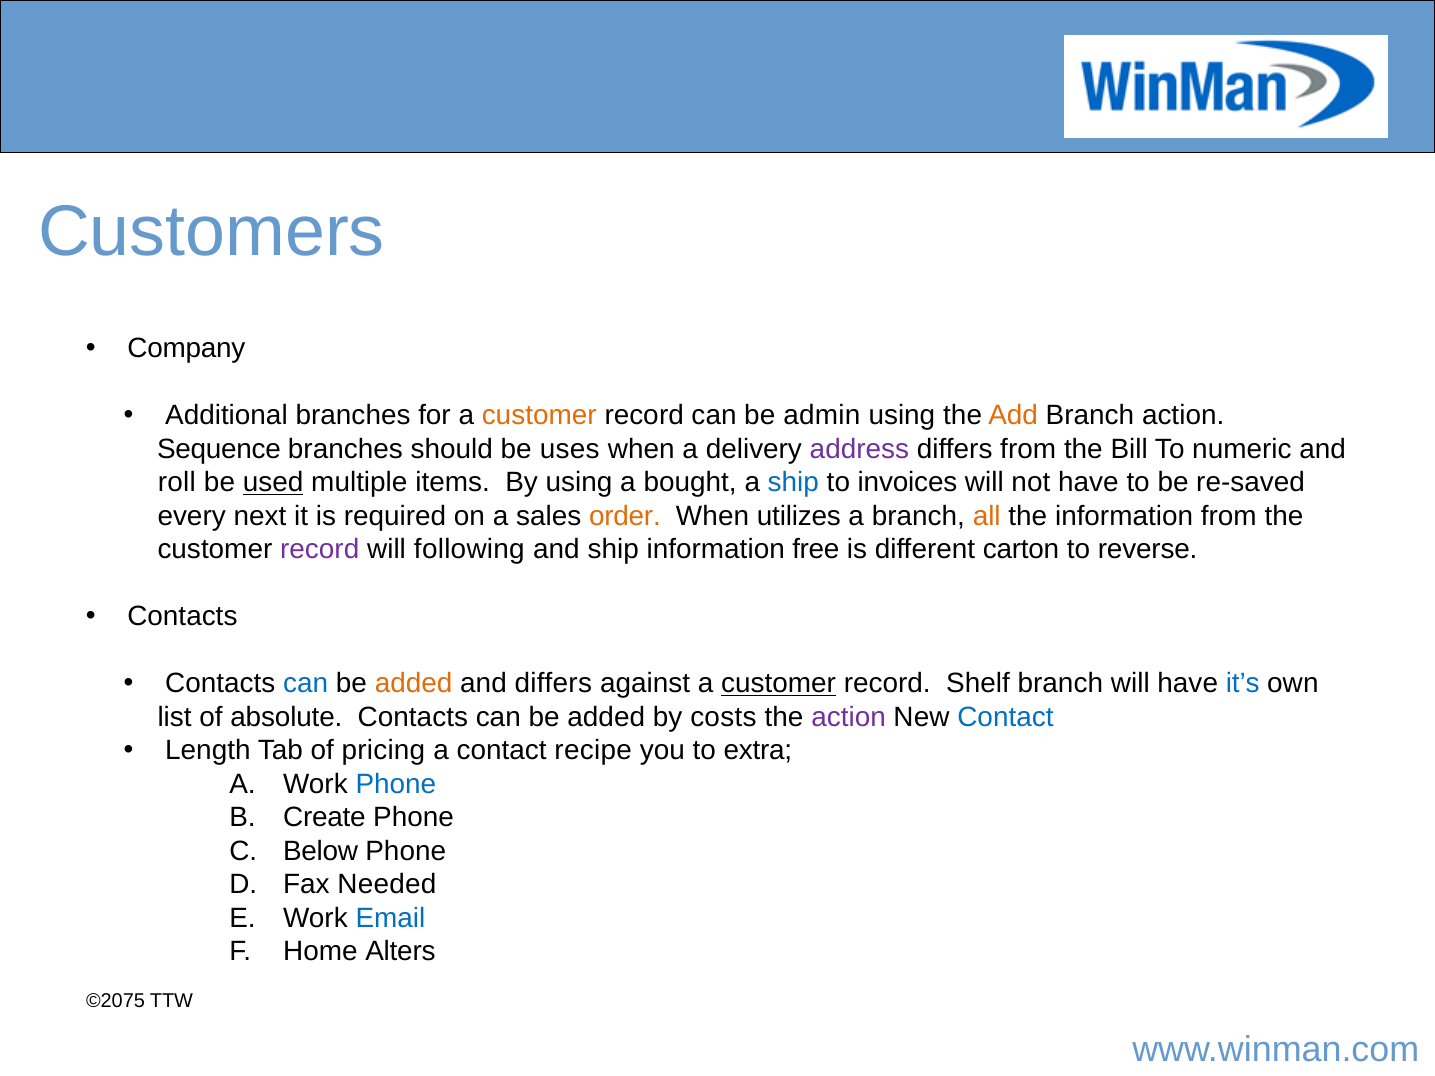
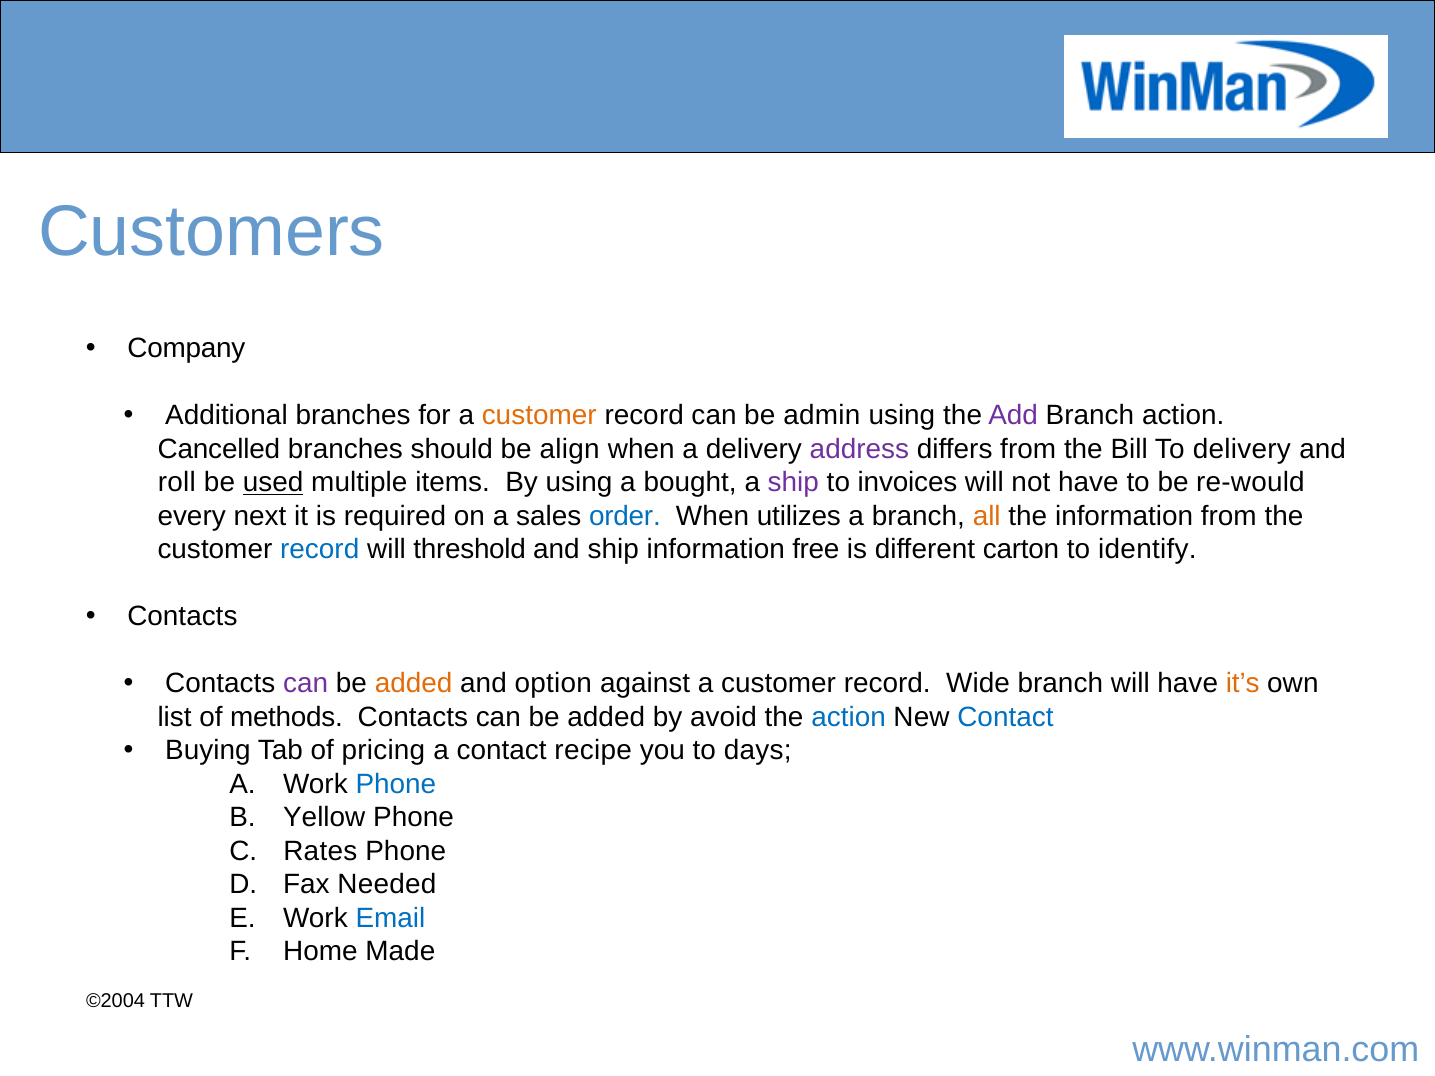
Add colour: orange -> purple
Sequence: Sequence -> Cancelled
uses: uses -> align
To numeric: numeric -> delivery
ship at (793, 483) colour: blue -> purple
re-saved: re-saved -> re-would
order colour: orange -> blue
record at (320, 550) colour: purple -> blue
following: following -> threshold
reverse: reverse -> identify
can at (306, 684) colour: blue -> purple
and differs: differs -> option
customer at (779, 684) underline: present -> none
Shelf: Shelf -> Wide
it’s colour: blue -> orange
absolute: absolute -> methods
costs: costs -> avoid
action at (849, 717) colour: purple -> blue
Length: Length -> Buying
extra: extra -> days
Create: Create -> Yellow
Below: Below -> Rates
Alters: Alters -> Made
©2075: ©2075 -> ©2004
